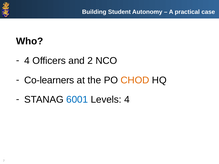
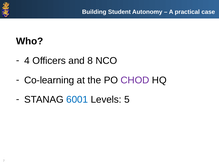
2: 2 -> 8
Co-learners: Co-learners -> Co-learning
CHOD colour: orange -> purple
Levels 4: 4 -> 5
